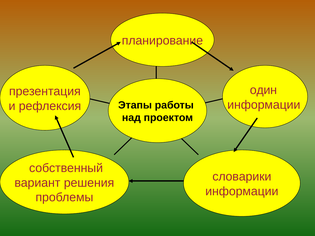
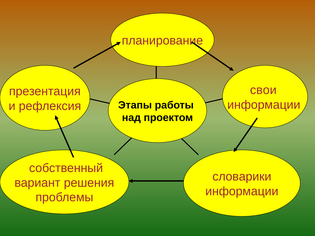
один: один -> свои
